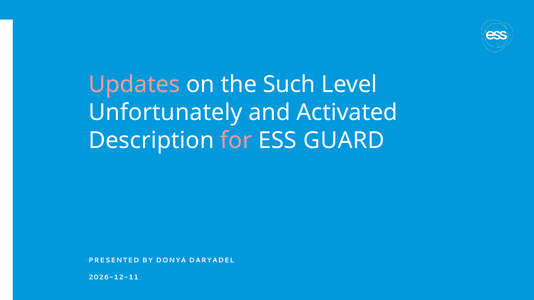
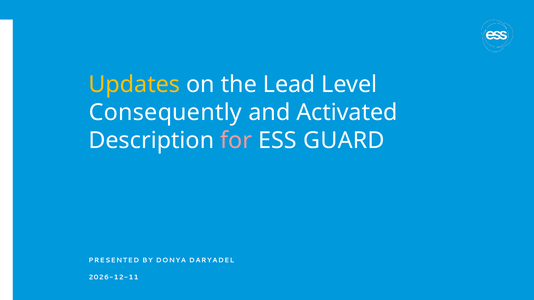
Updates colour: pink -> yellow
Such: Such -> Lead
Unfortunately: Unfortunately -> Consequently
